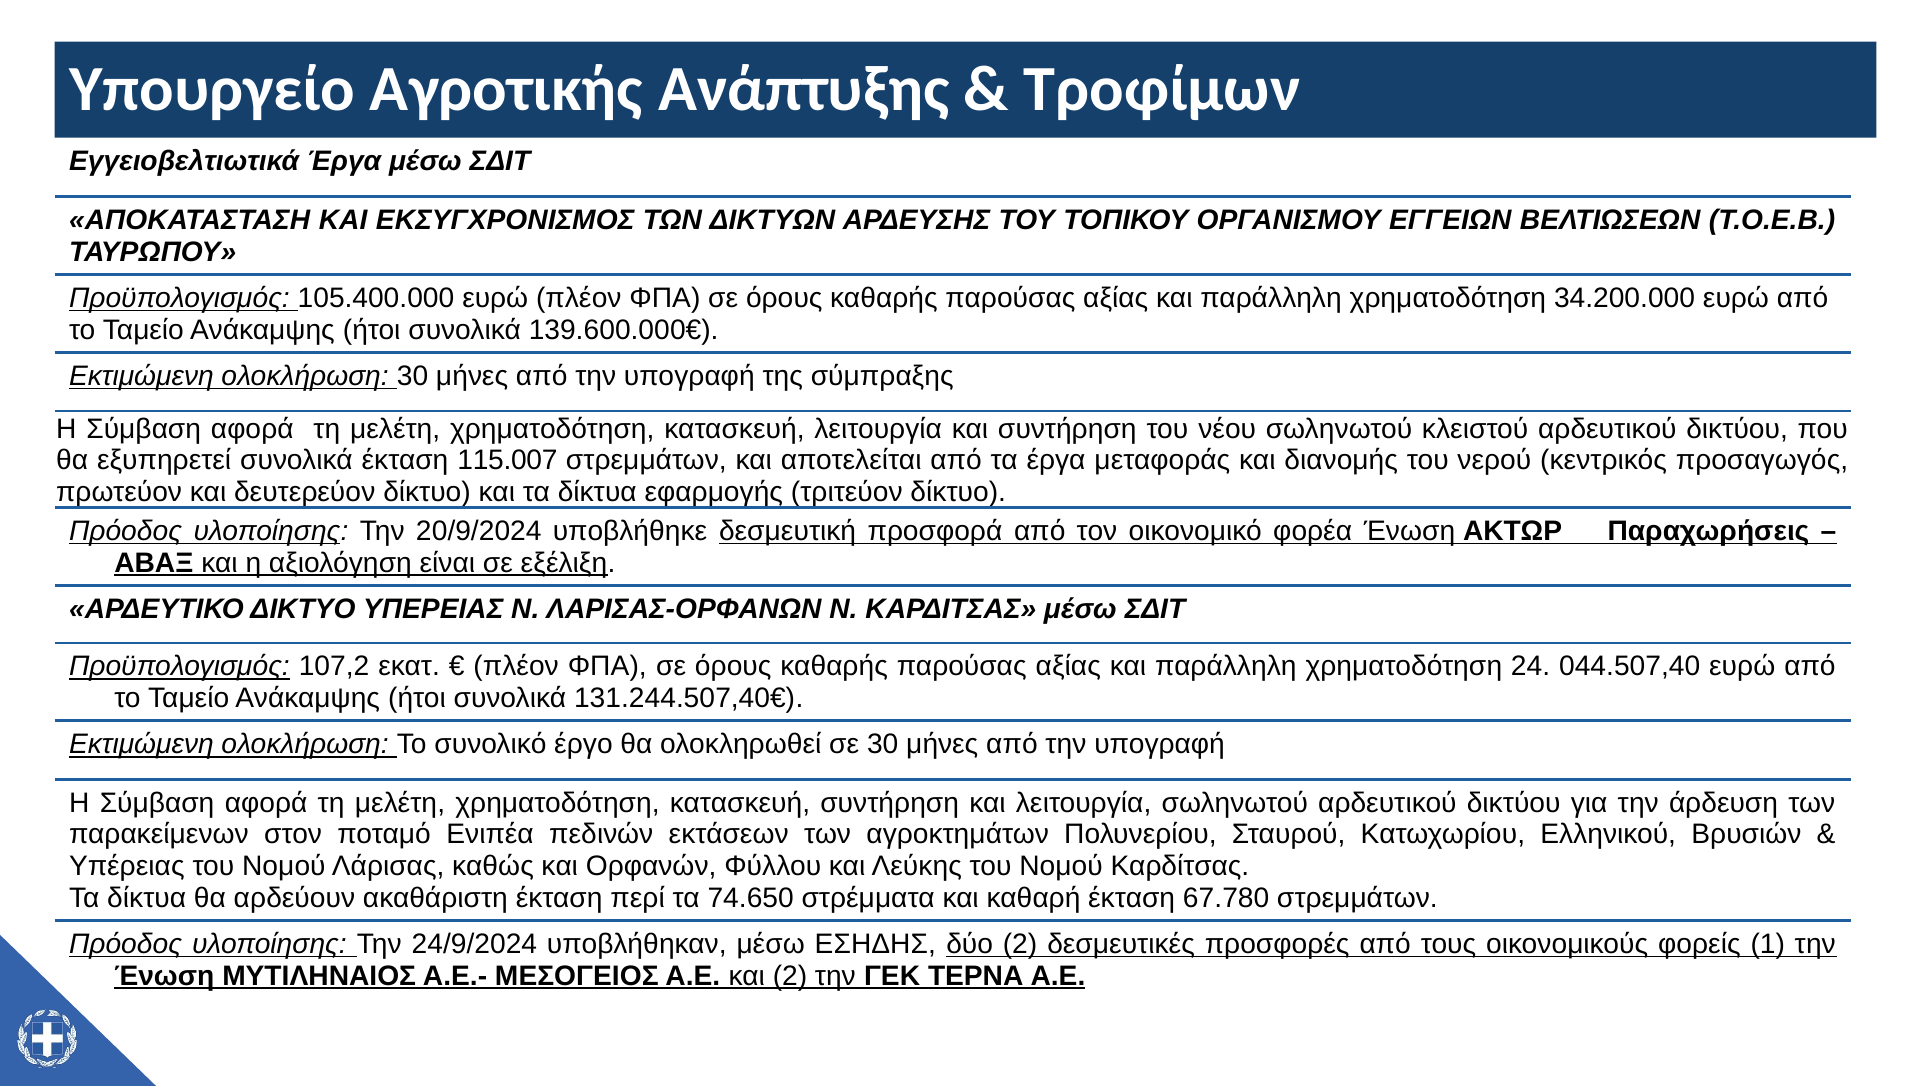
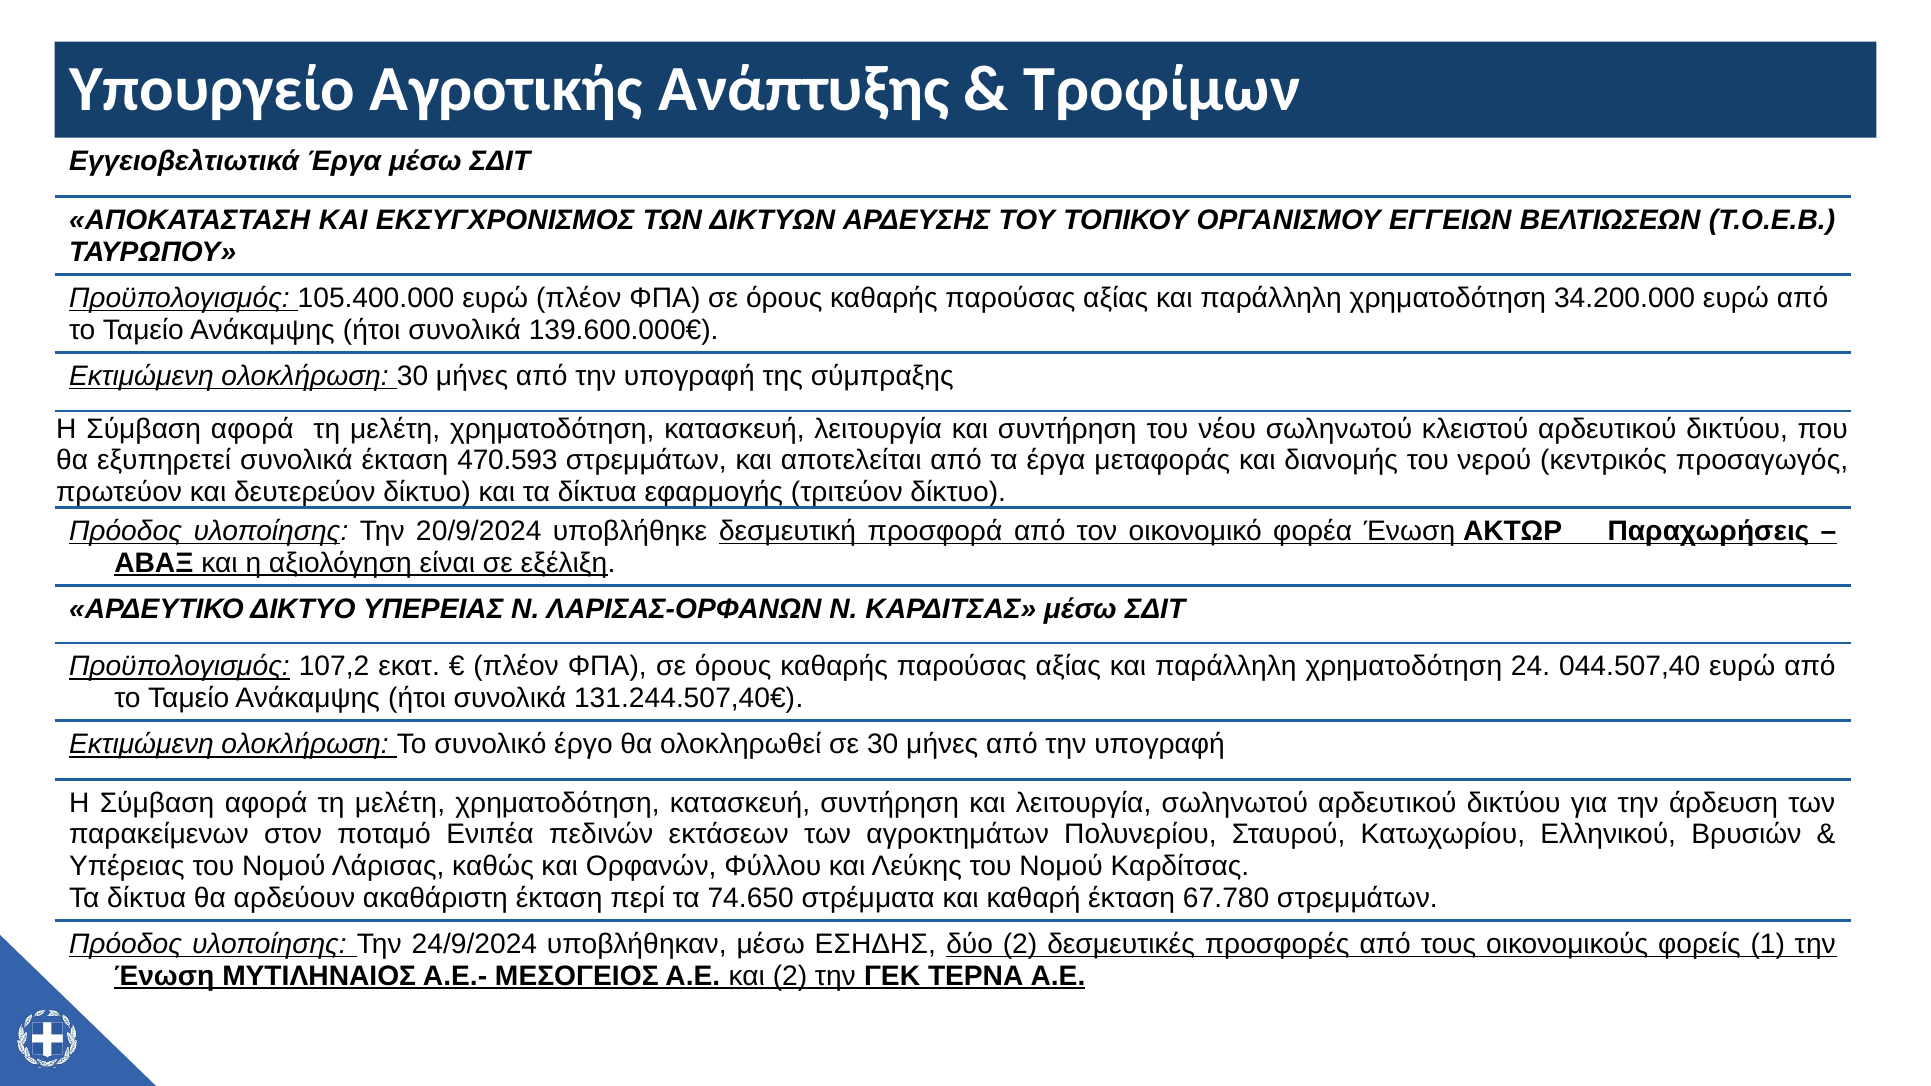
115.007: 115.007 -> 470.593
